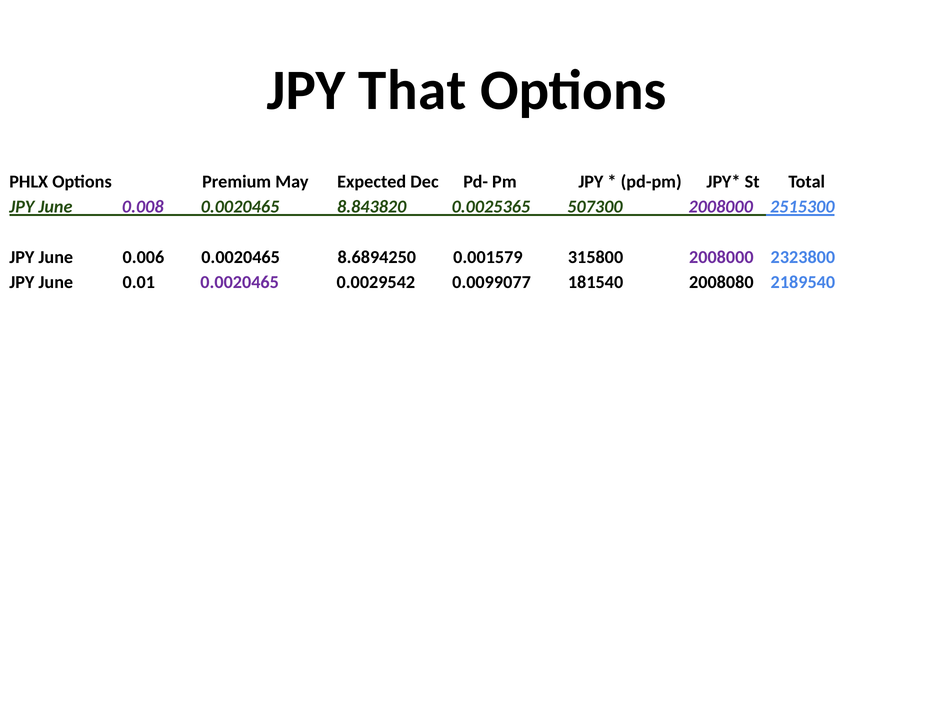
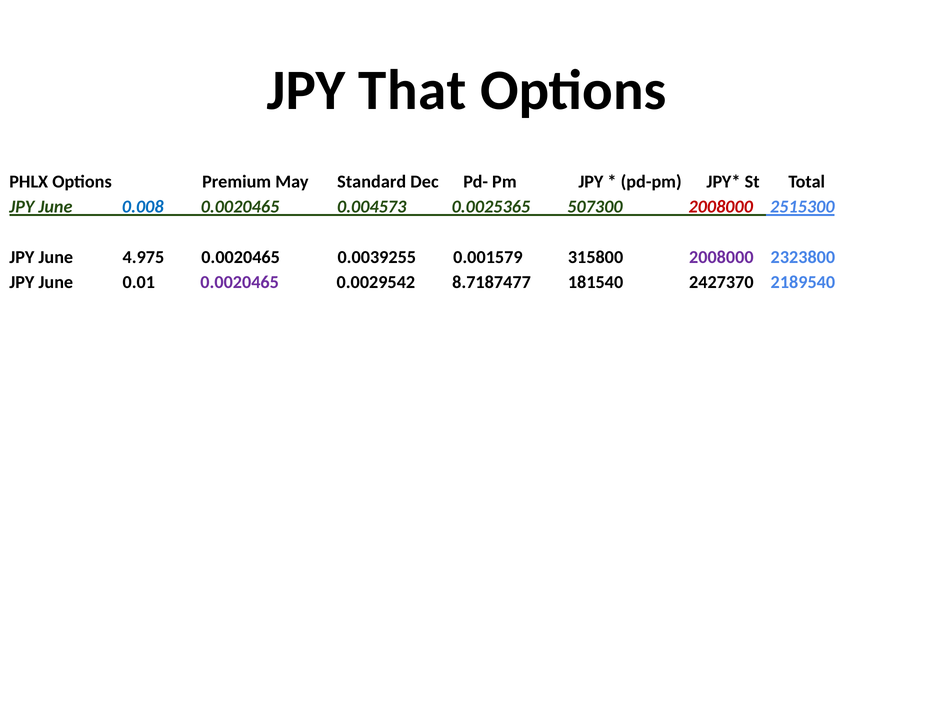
Expected: Expected -> Standard
0.008 colour: purple -> blue
8.843820: 8.843820 -> 0.004573
2008000 at (721, 207) colour: purple -> red
0.006: 0.006 -> 4.975
8.6894250: 8.6894250 -> 0.0039255
0.0099077: 0.0099077 -> 8.7187477
2008080: 2008080 -> 2427370
